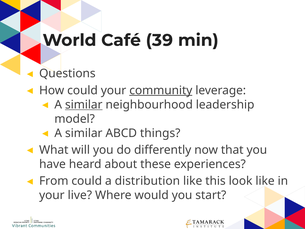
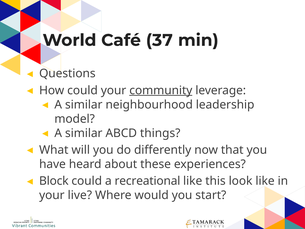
39: 39 -> 37
similar at (84, 105) underline: present -> none
From: From -> Block
distribution: distribution -> recreational
